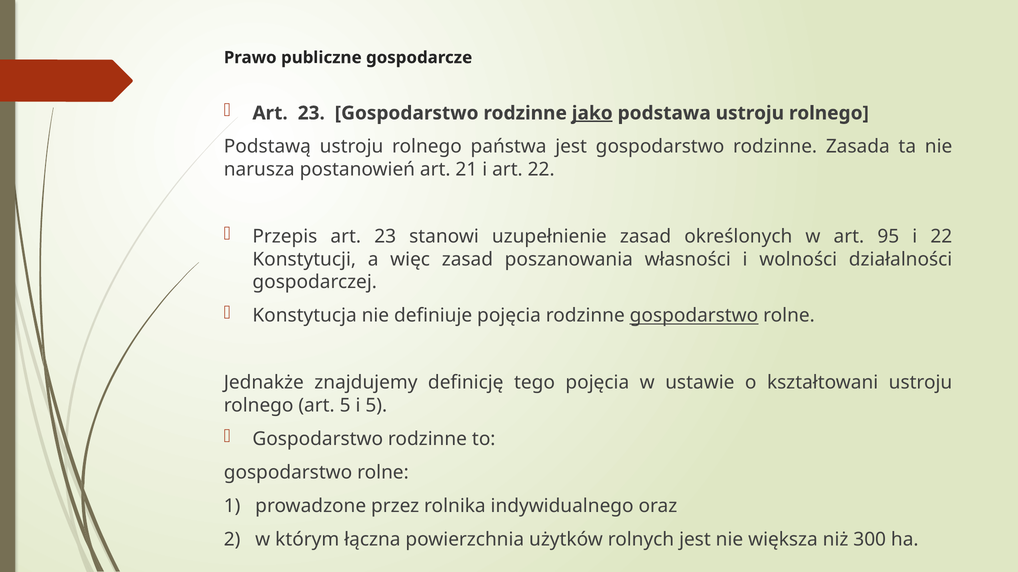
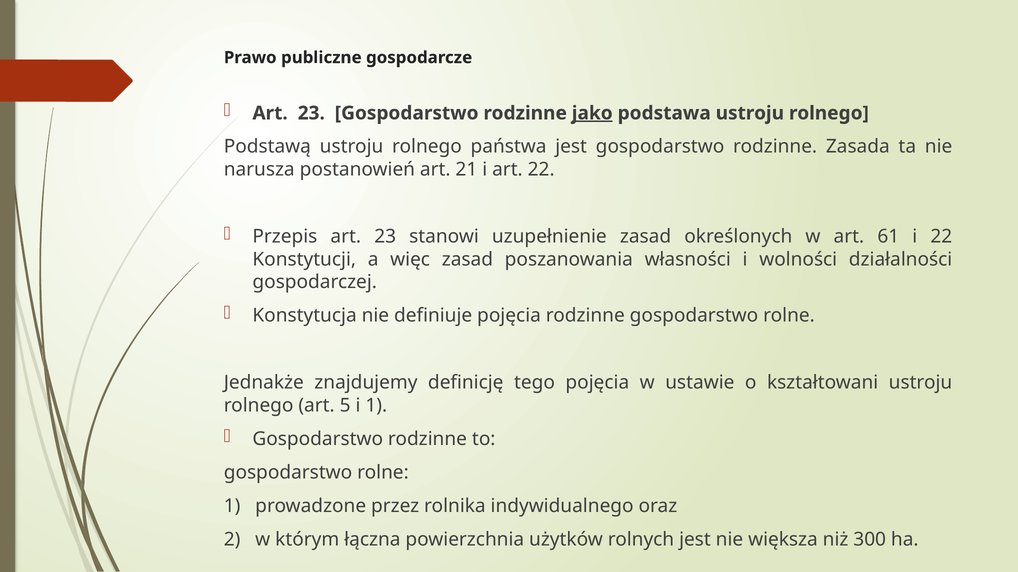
95: 95 -> 61
gospodarstwo at (694, 316) underline: present -> none
i 5: 5 -> 1
